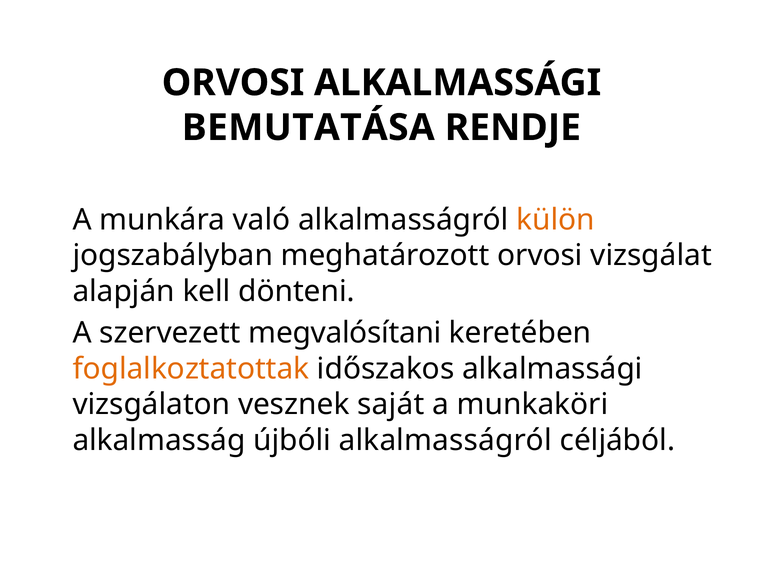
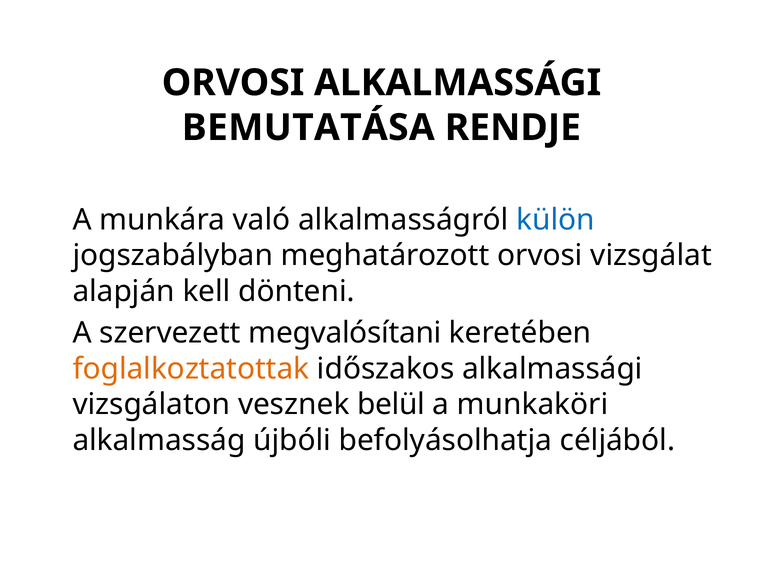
külön colour: orange -> blue
saját: saját -> belül
újbóli alkalmasságról: alkalmasságról -> befolyásolhatja
